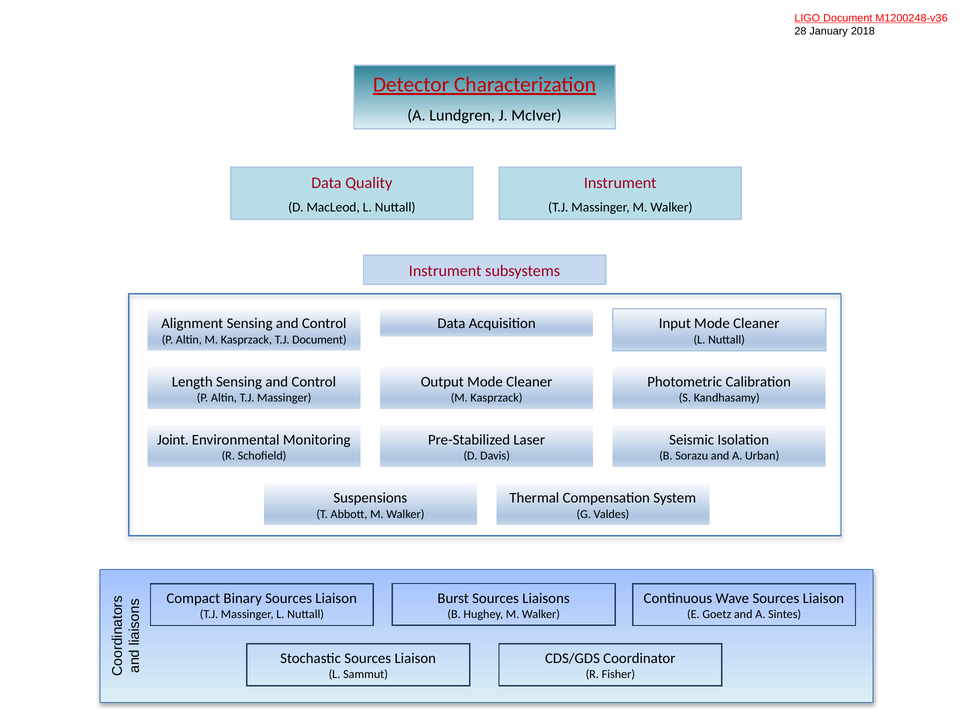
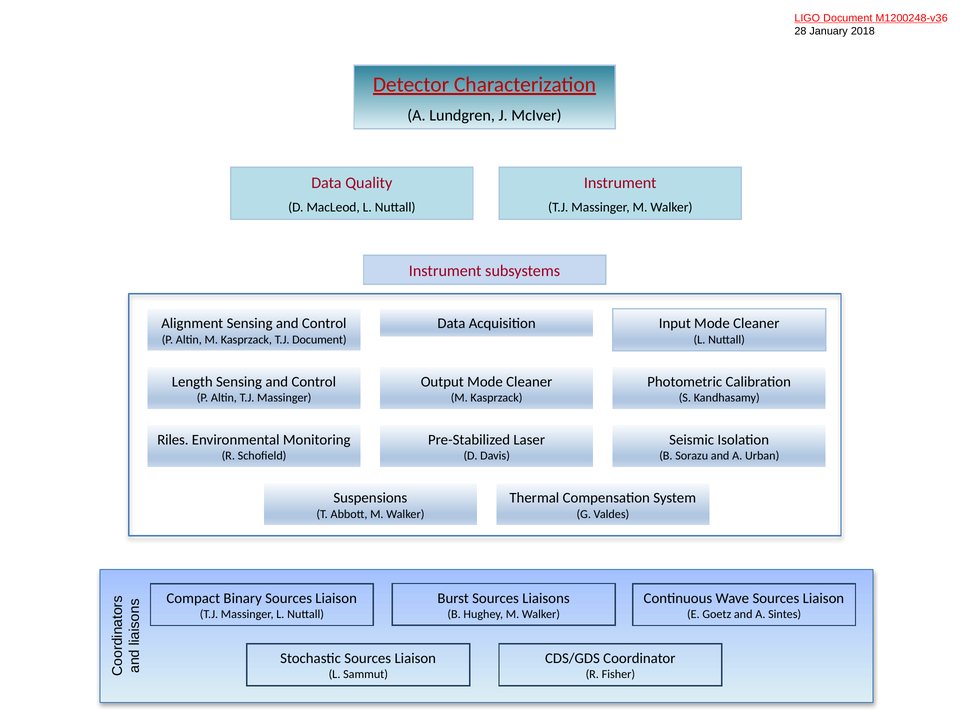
Joint: Joint -> Riles
